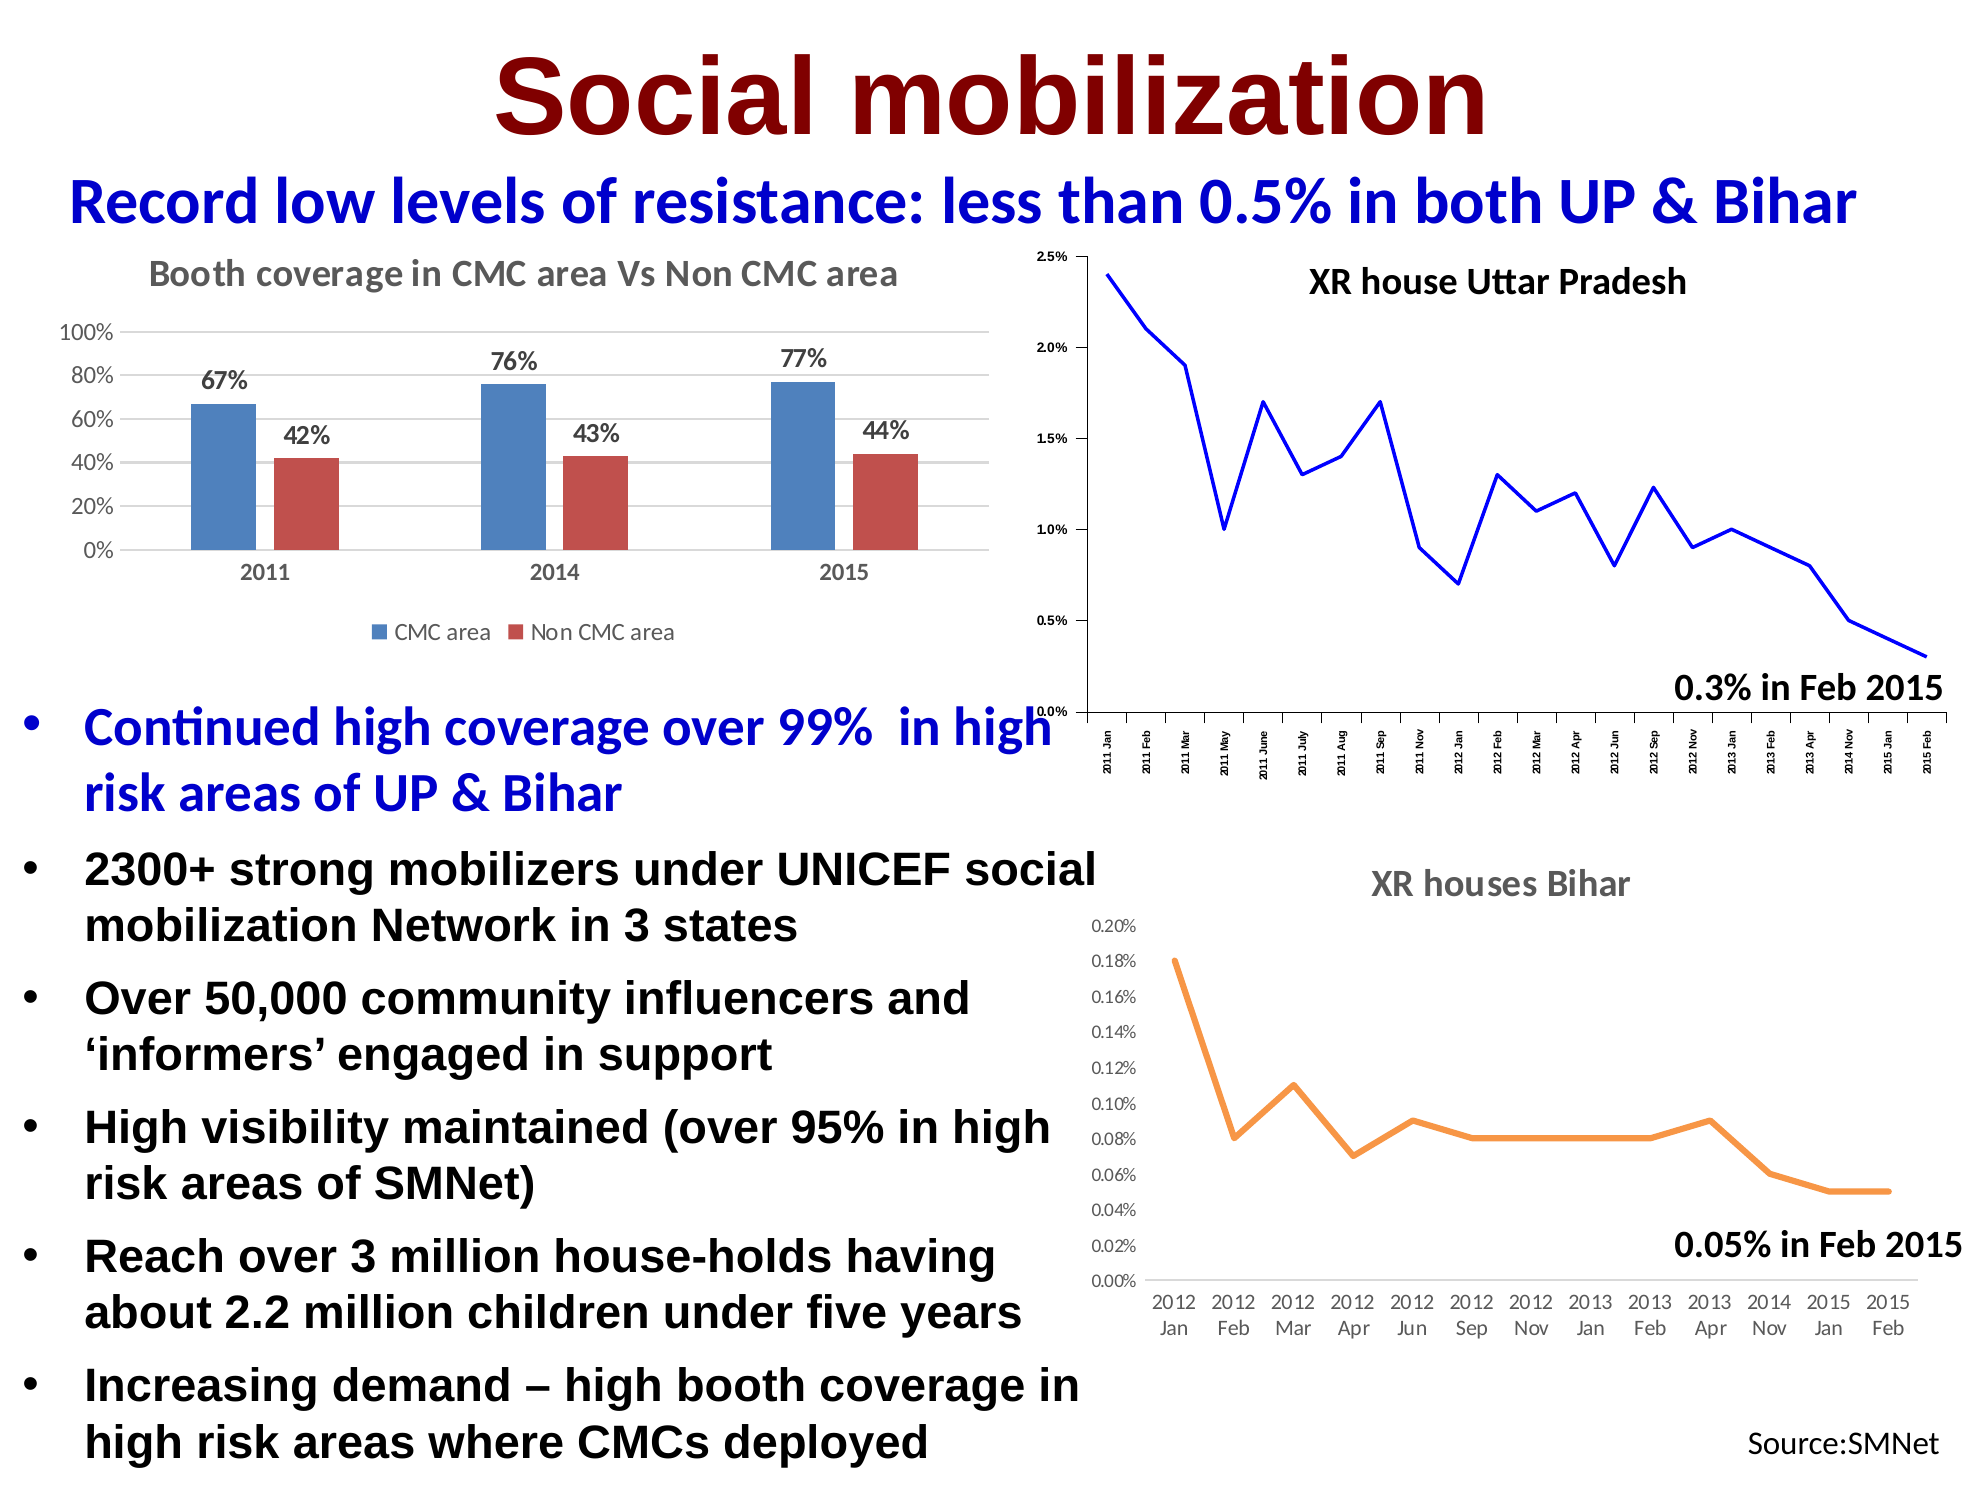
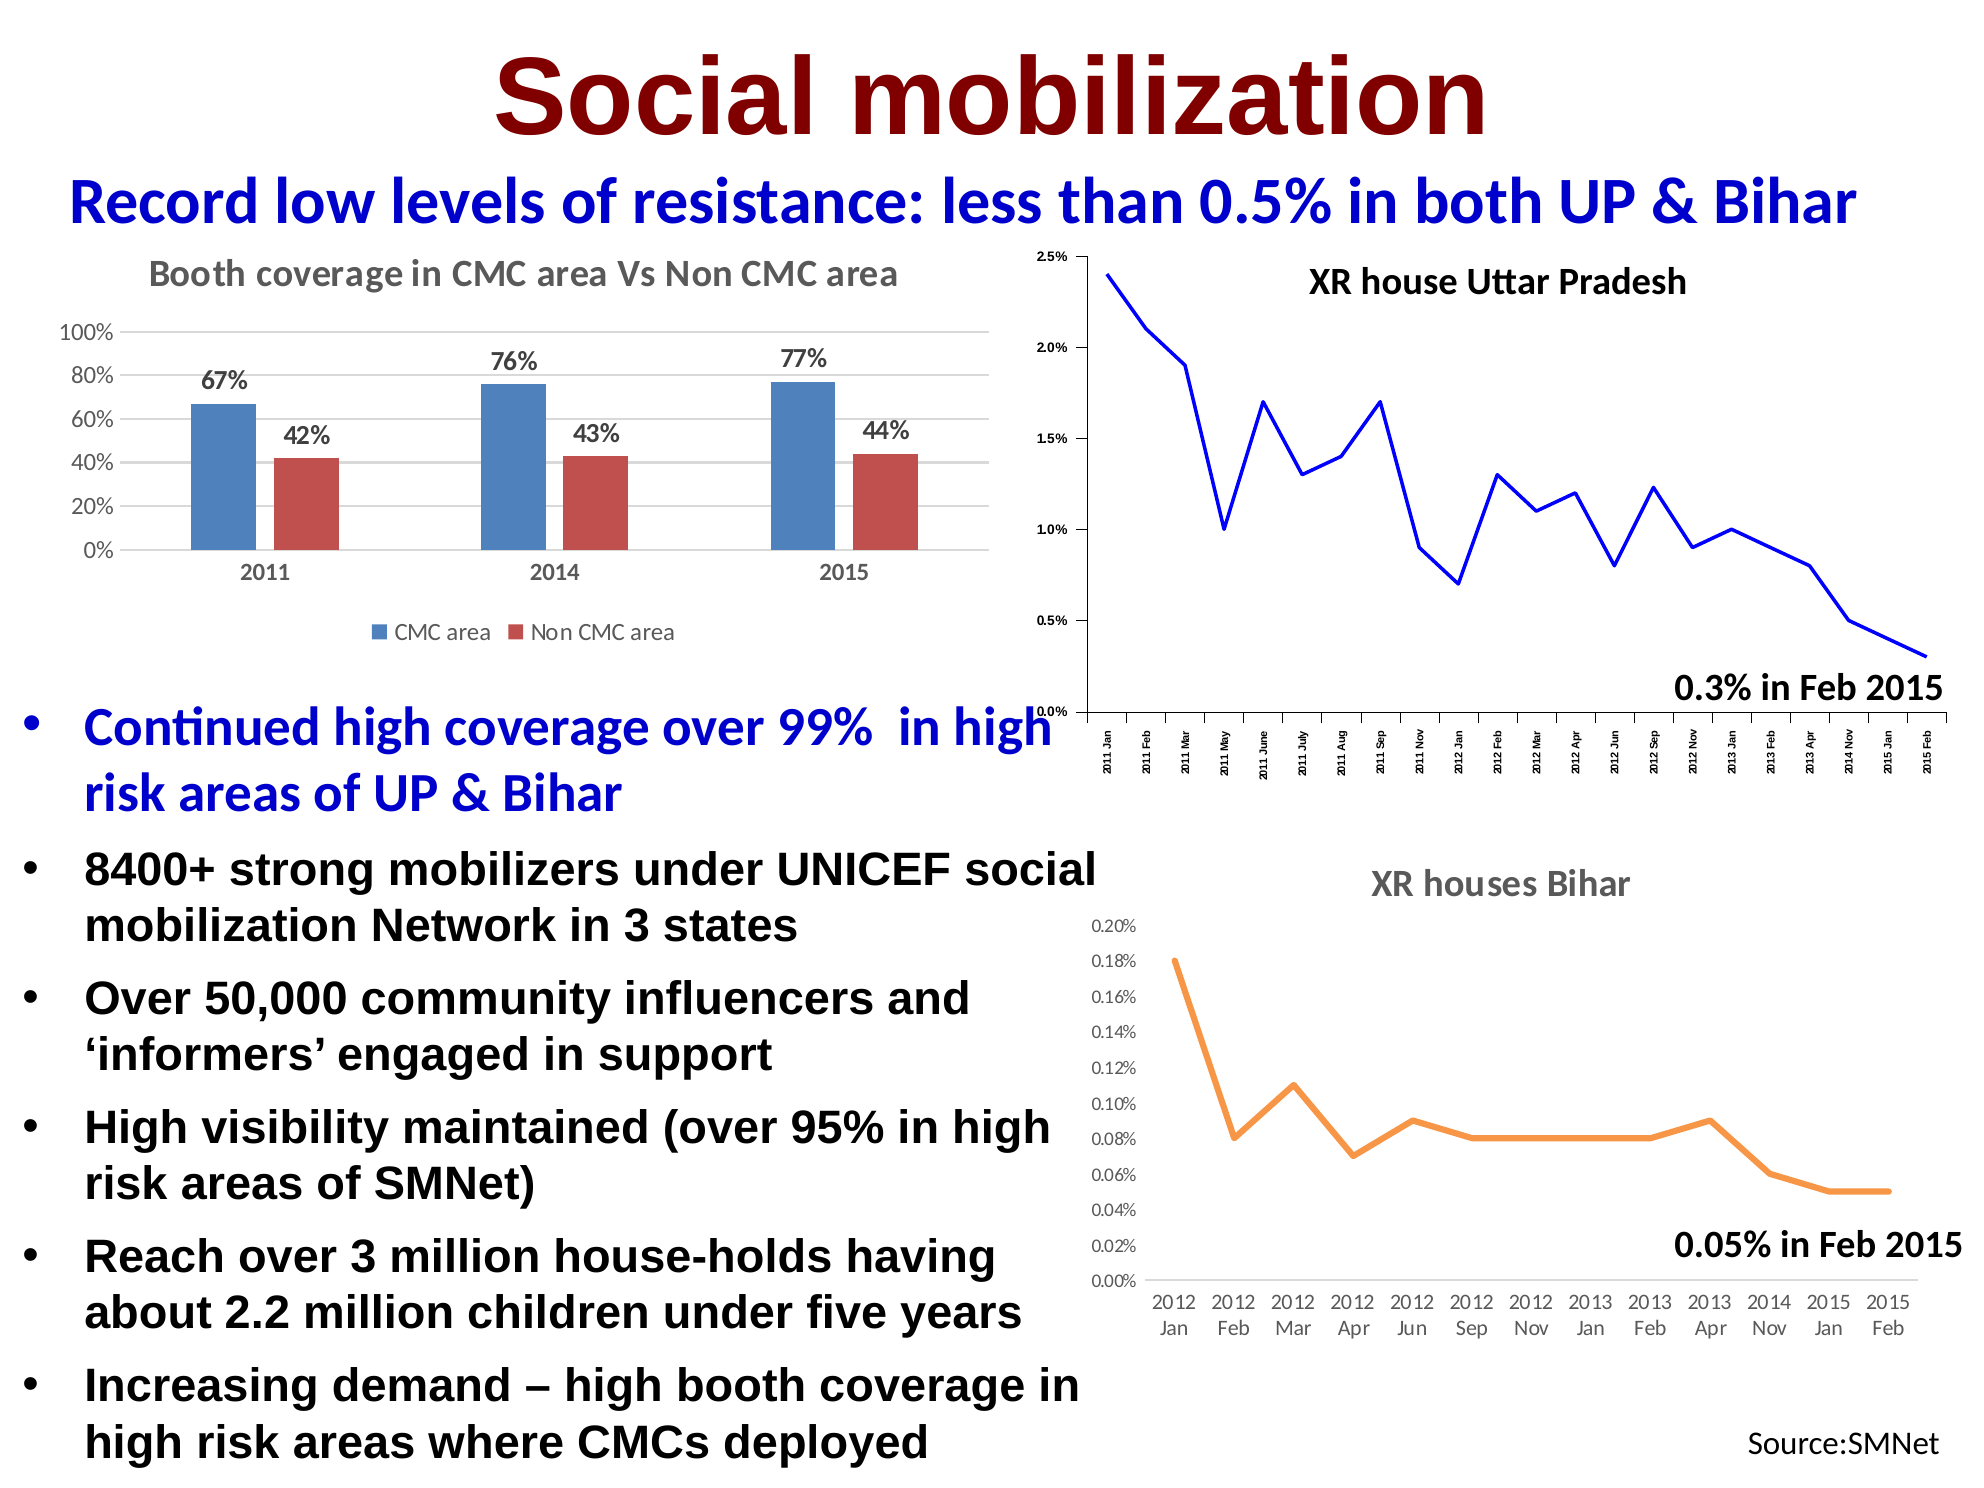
2300+: 2300+ -> 8400+
